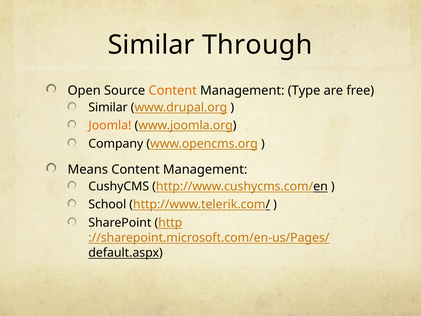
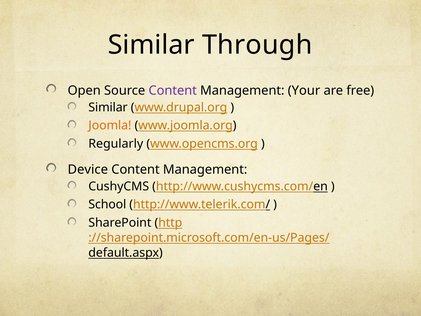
Content at (173, 91) colour: orange -> purple
Type: Type -> Your
Company: Company -> Regularly
Means: Means -> Device
